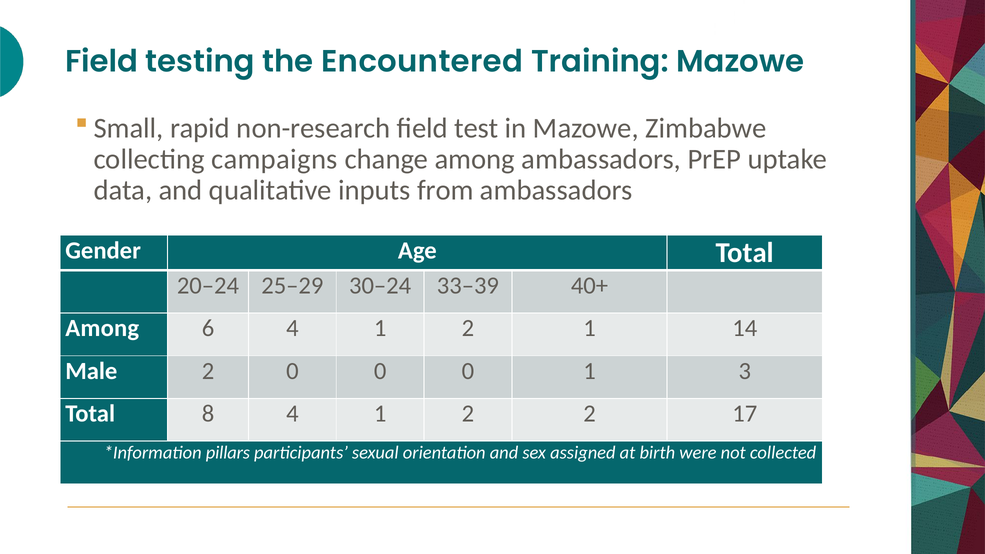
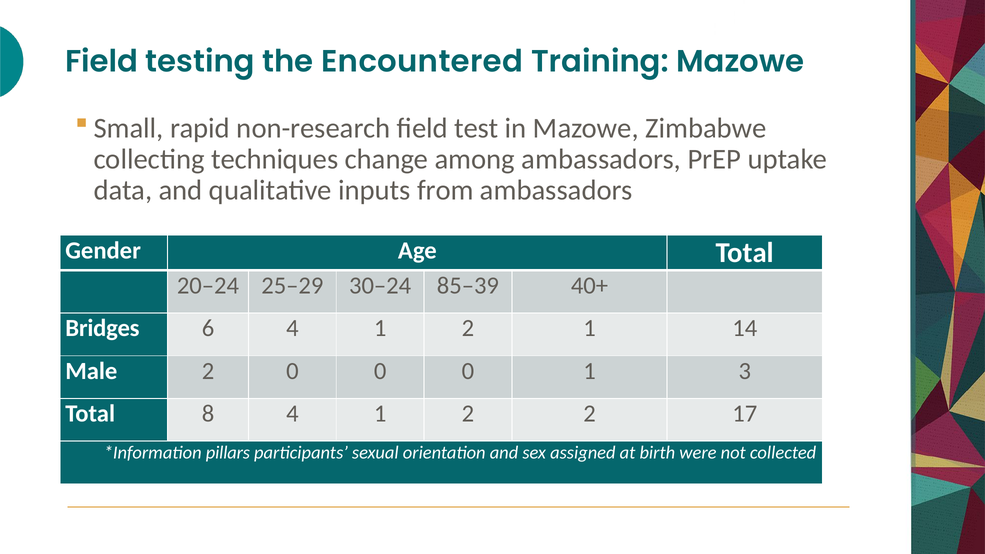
campaigns: campaigns -> techniques
33–39: 33–39 -> 85–39
Among at (102, 328): Among -> Bridges
